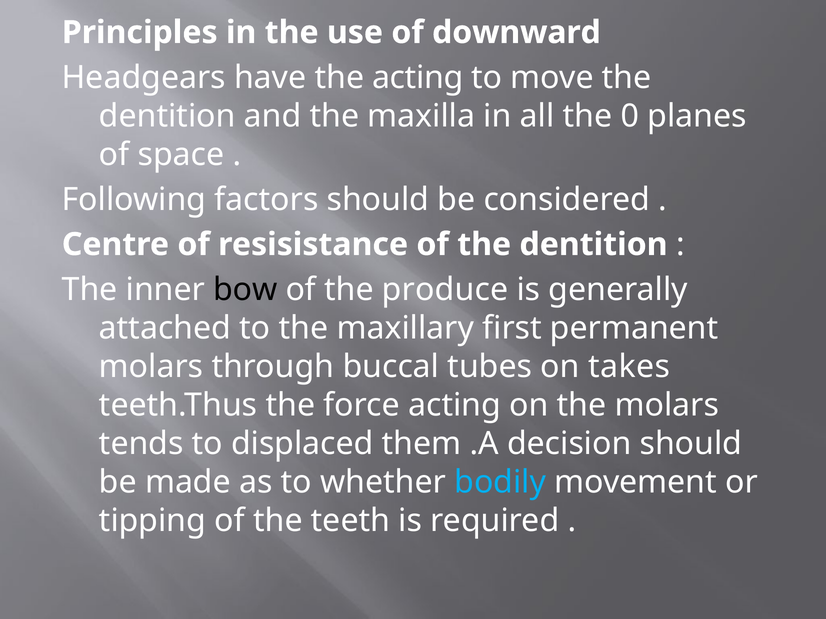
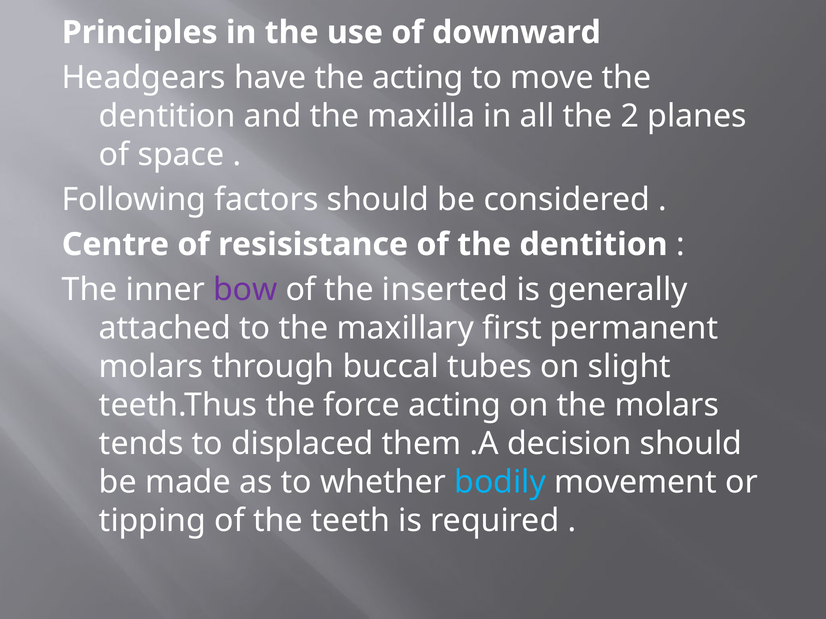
0: 0 -> 2
bow colour: black -> purple
produce: produce -> inserted
takes: takes -> slight
